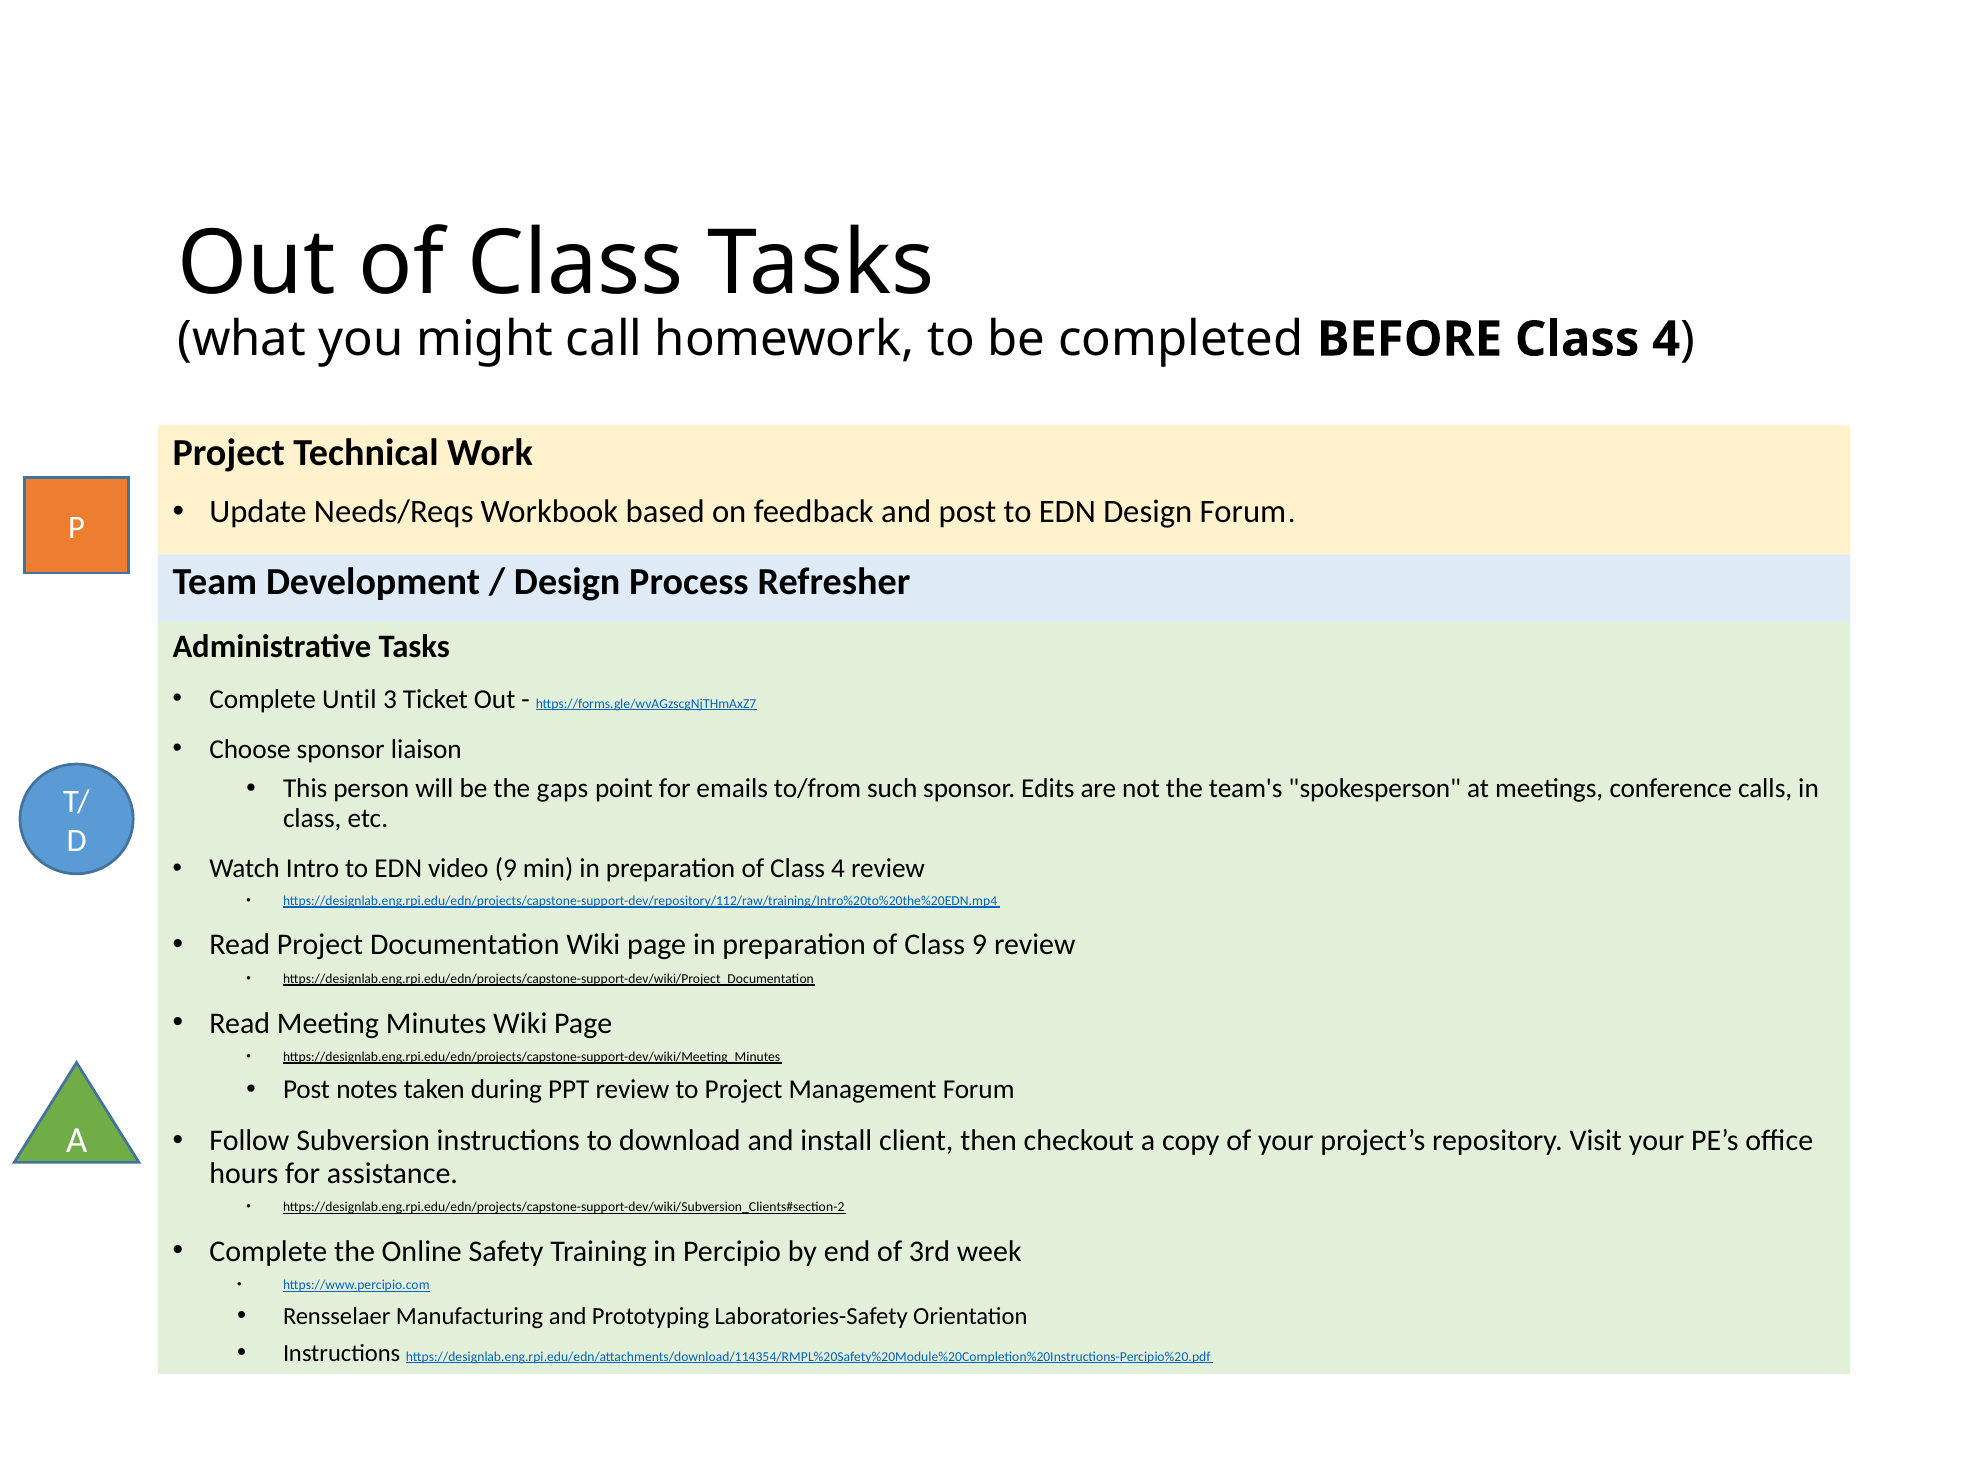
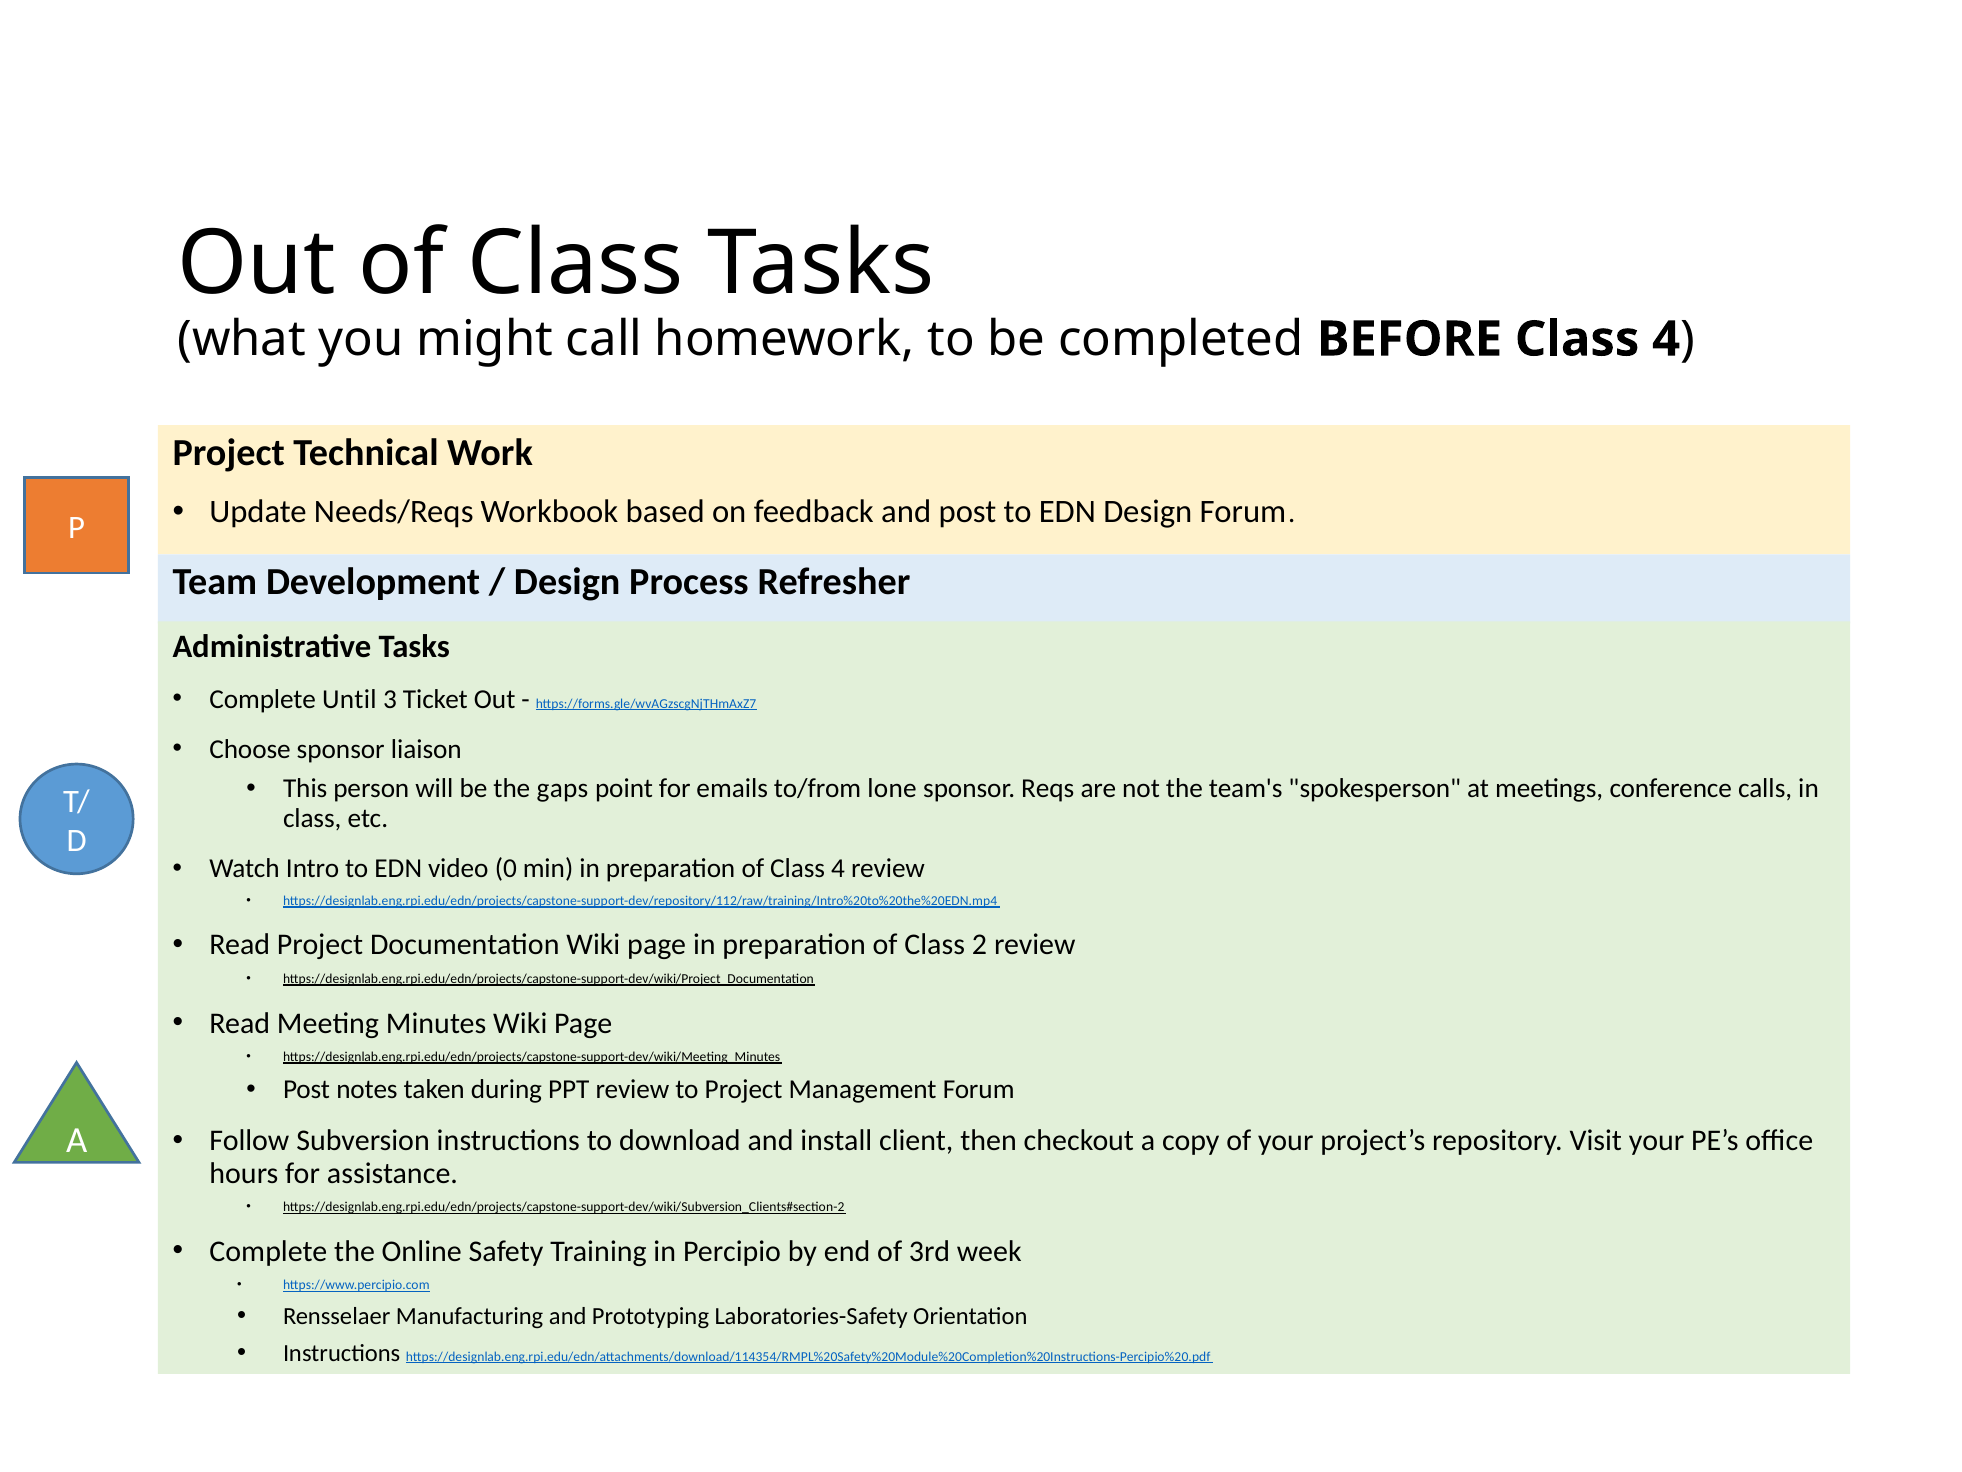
such: such -> lone
Edits: Edits -> Reqs
video 9: 9 -> 0
Class 9: 9 -> 2
